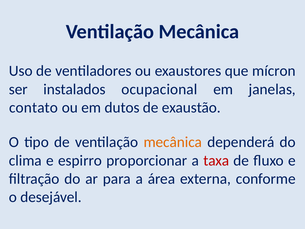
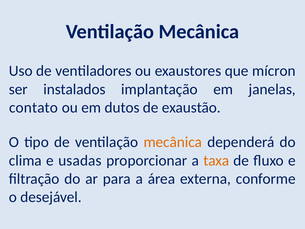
ocupacional: ocupacional -> implantação
espirro: espirro -> usadas
taxa colour: red -> orange
